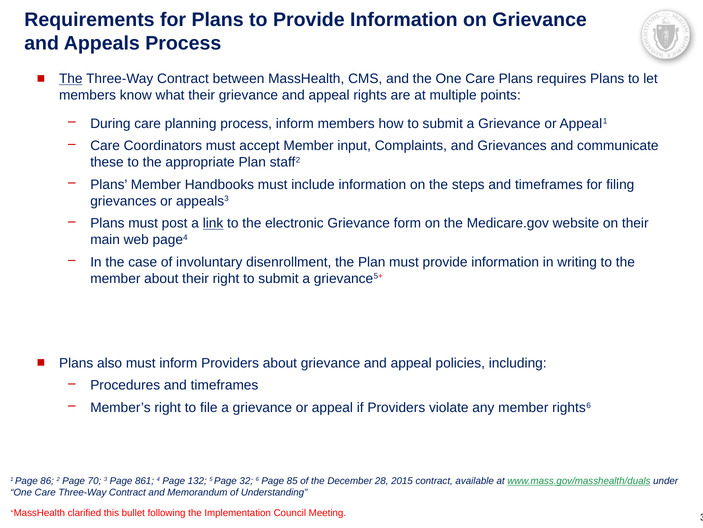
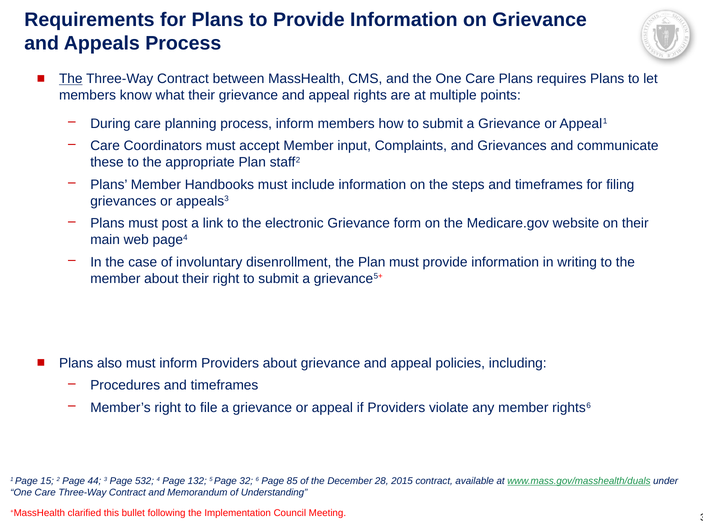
link underline: present -> none
86: 86 -> 15
70: 70 -> 44
861: 861 -> 532
